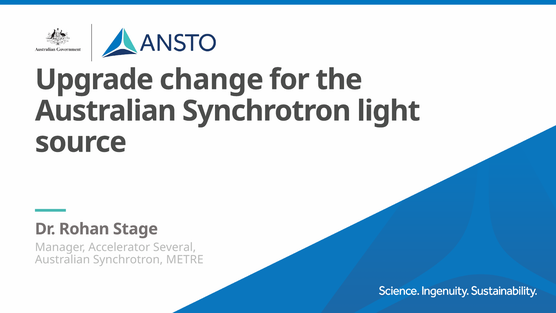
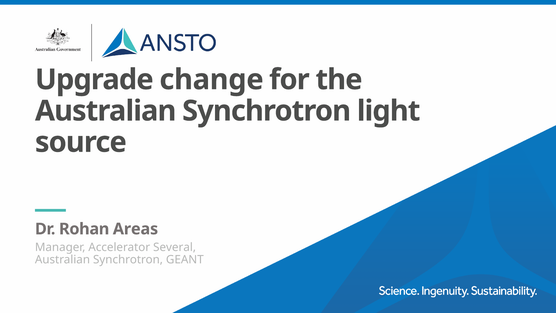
Stage: Stage -> Areas
METRE: METRE -> GEANT
